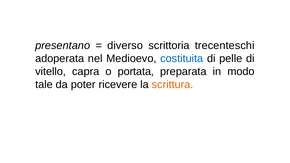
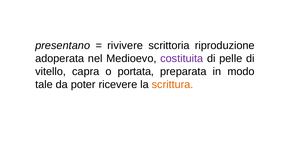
diverso: diverso -> rivivere
trecenteschi: trecenteschi -> riproduzione
costituita colour: blue -> purple
